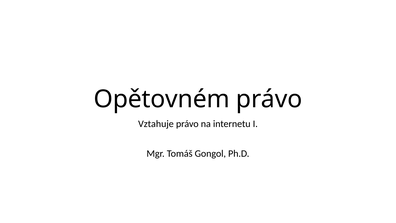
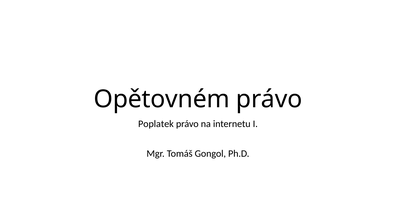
Vztahuje: Vztahuje -> Poplatek
